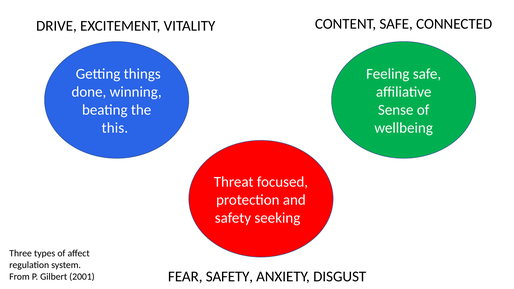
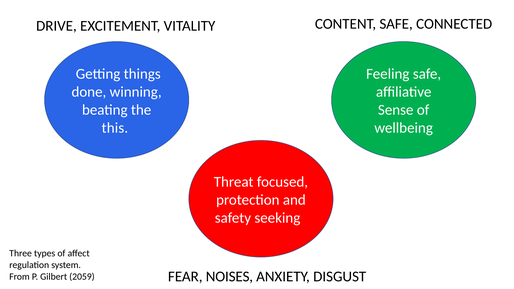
FEAR SAFETY: SAFETY -> NOISES
2001: 2001 -> 2059
